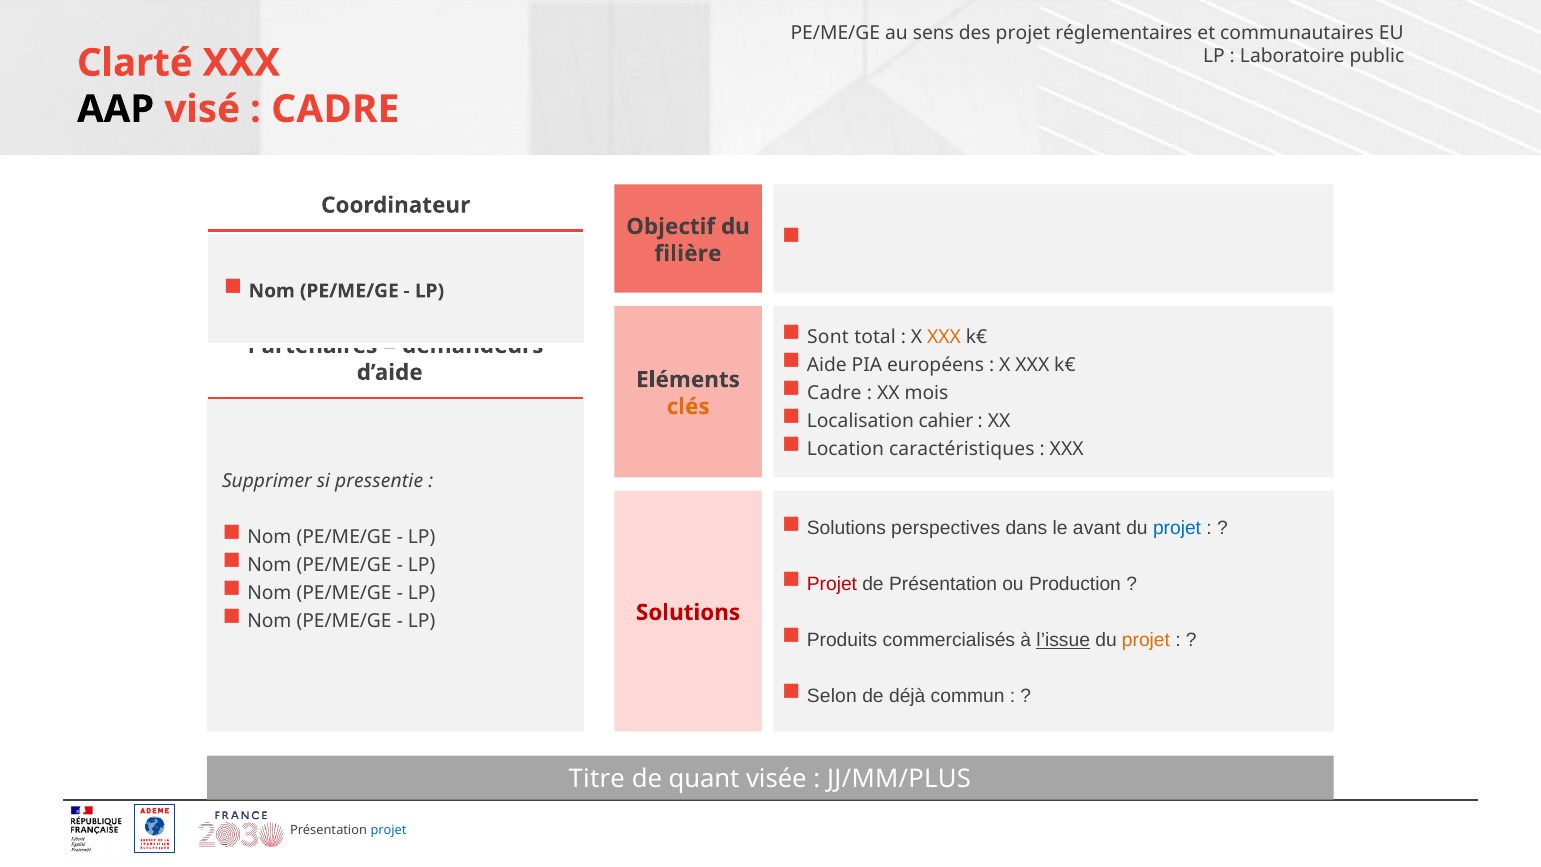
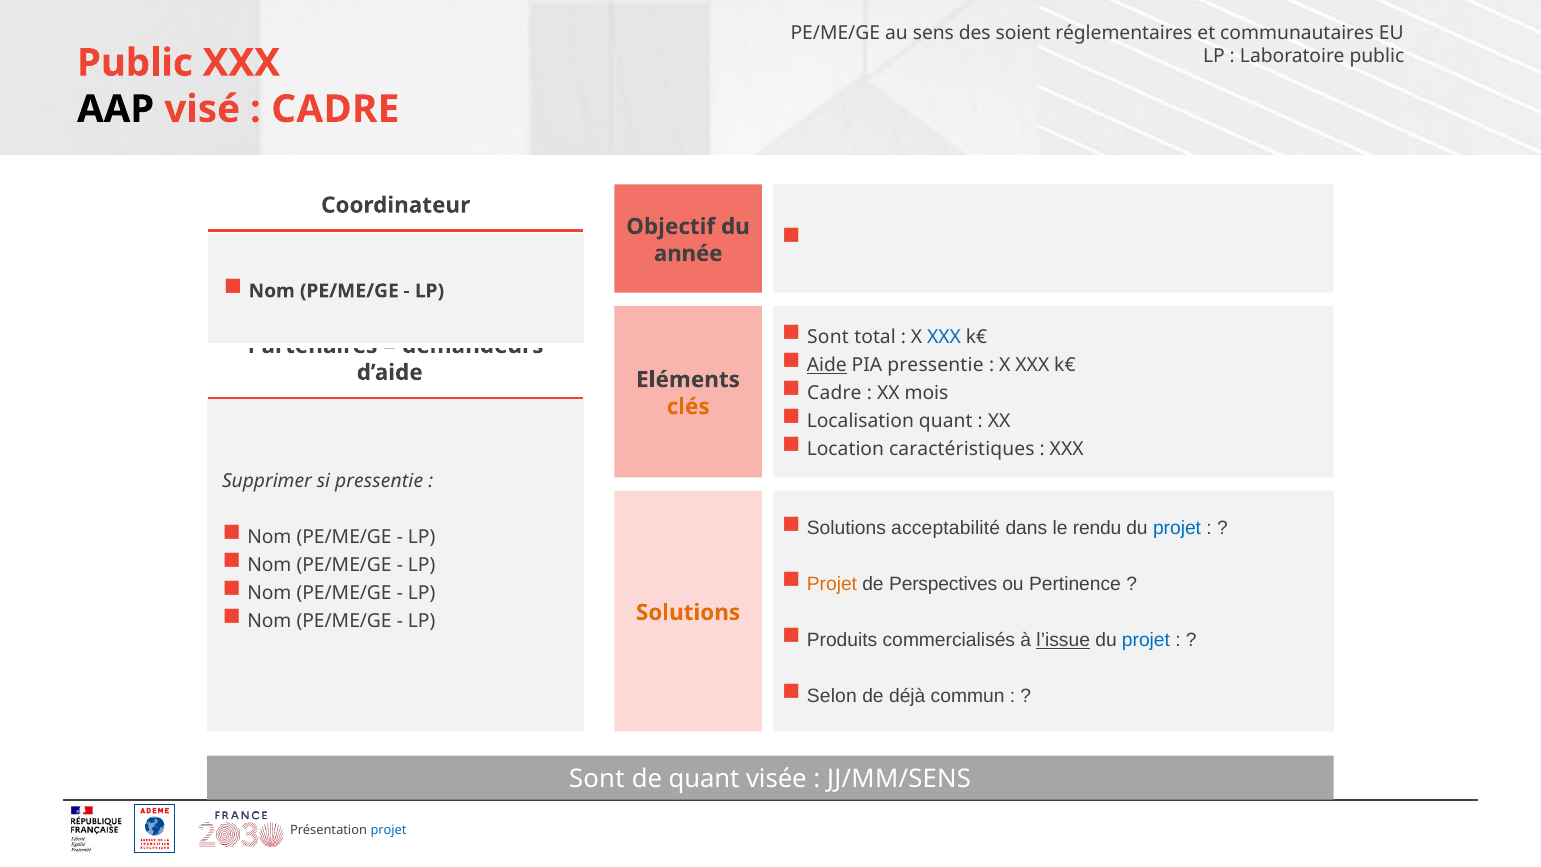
des projet: projet -> soient
Clarté at (135, 63): Clarté -> Public
filière: filière -> année
XXX at (944, 337) colour: orange -> blue
Aide underline: none -> present
PIA européens: européens -> pressentie
Localisation cahier: cahier -> quant
perspectives: perspectives -> acceptabilité
avant: avant -> rendu
Projet at (832, 584) colour: red -> orange
de Présentation: Présentation -> Perspectives
Production: Production -> Pertinence
Solutions at (688, 612) colour: red -> orange
projet at (1146, 640) colour: orange -> blue
Titre at (597, 779): Titre -> Sont
JJ/MM/PLUS: JJ/MM/PLUS -> JJ/MM/SENS
